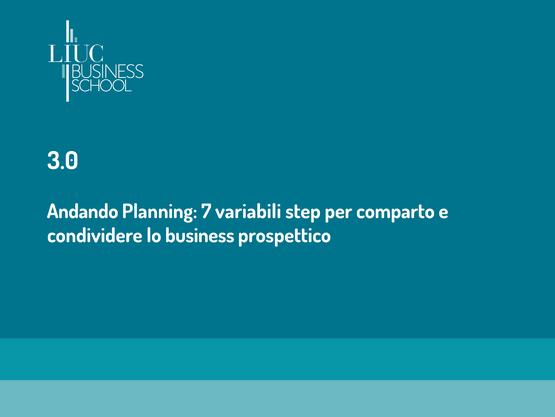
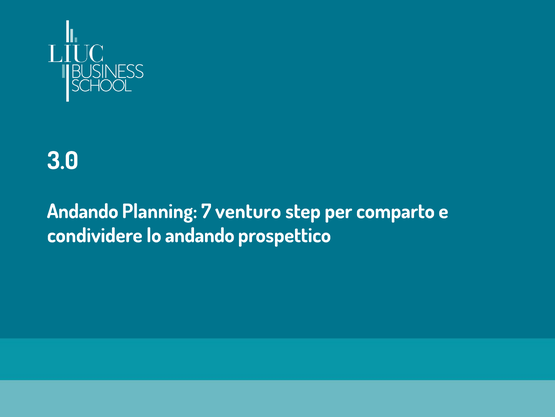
variabili: variabili -> venturo
lo business: business -> andando
